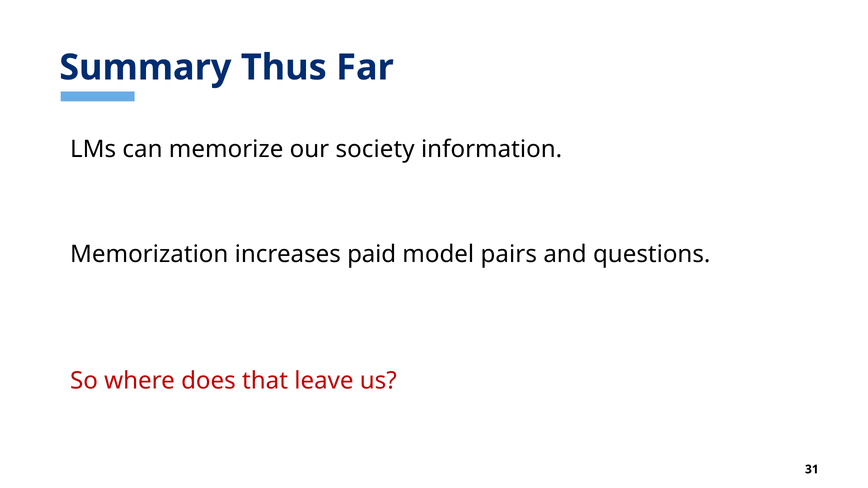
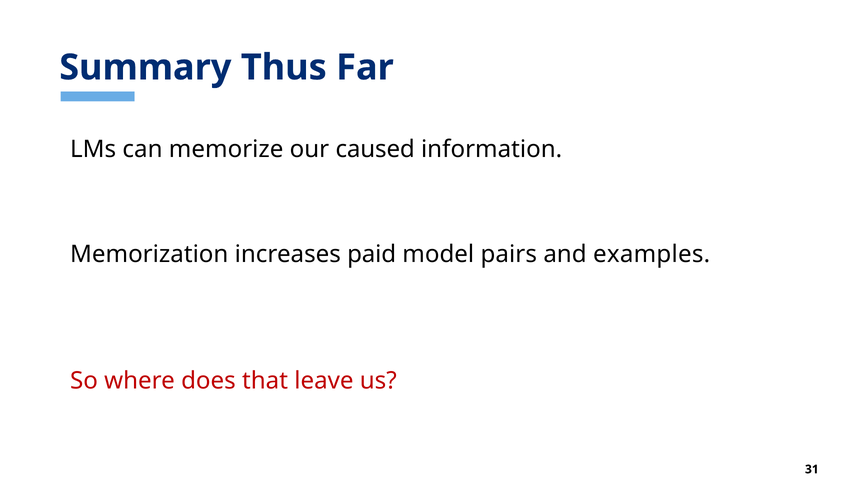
society: society -> caused
questions: questions -> examples
